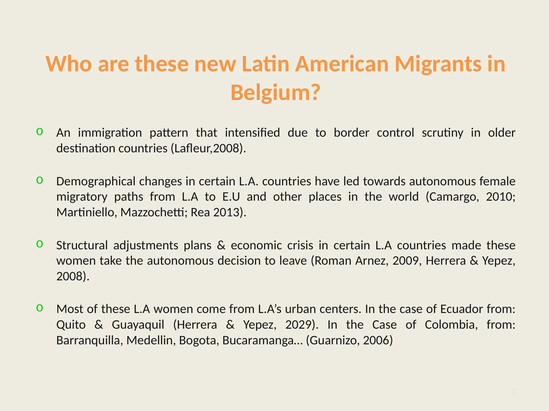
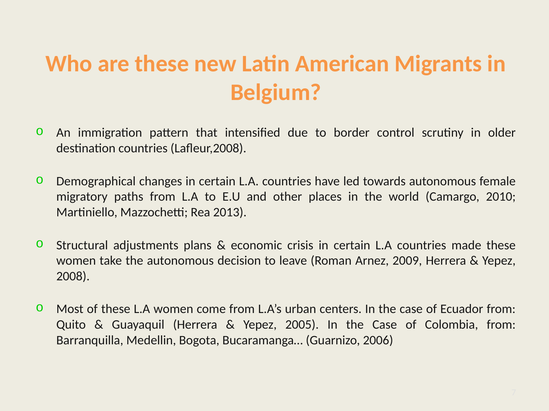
2029: 2029 -> 2005
